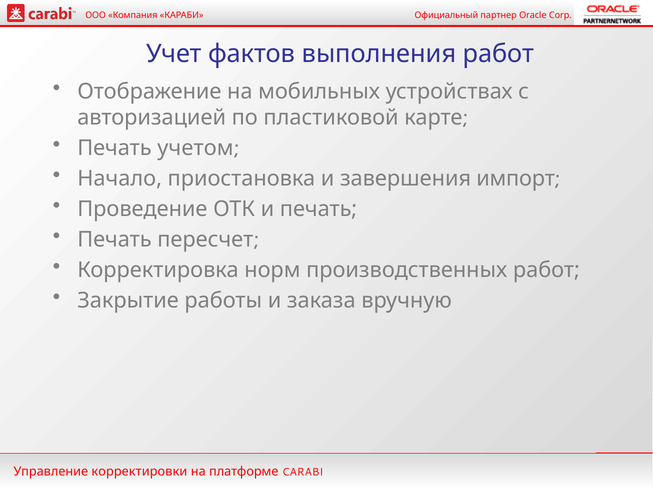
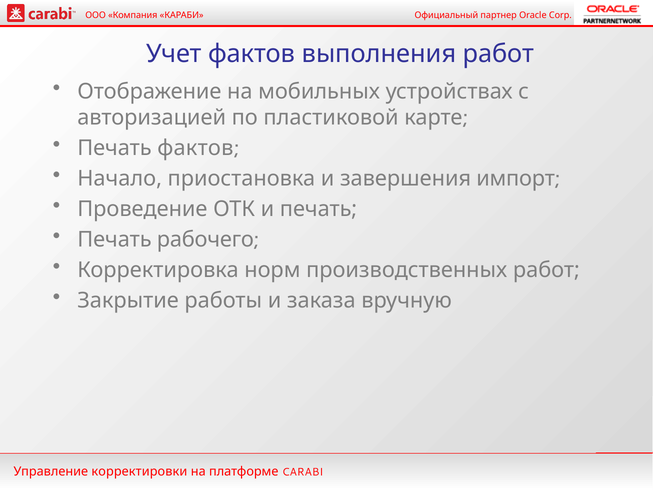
Печать учетом: учетом -> фактов
пересчет: пересчет -> рабочего
